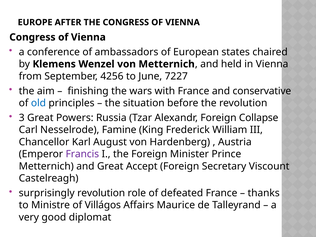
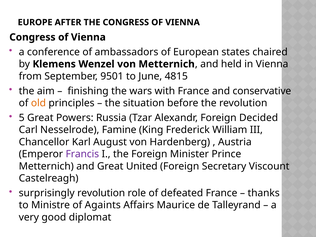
4256: 4256 -> 9501
7227: 7227 -> 4815
old colour: blue -> orange
3: 3 -> 5
Collapse: Collapse -> Decided
Accept: Accept -> United
Villágos: Villágos -> Againts
